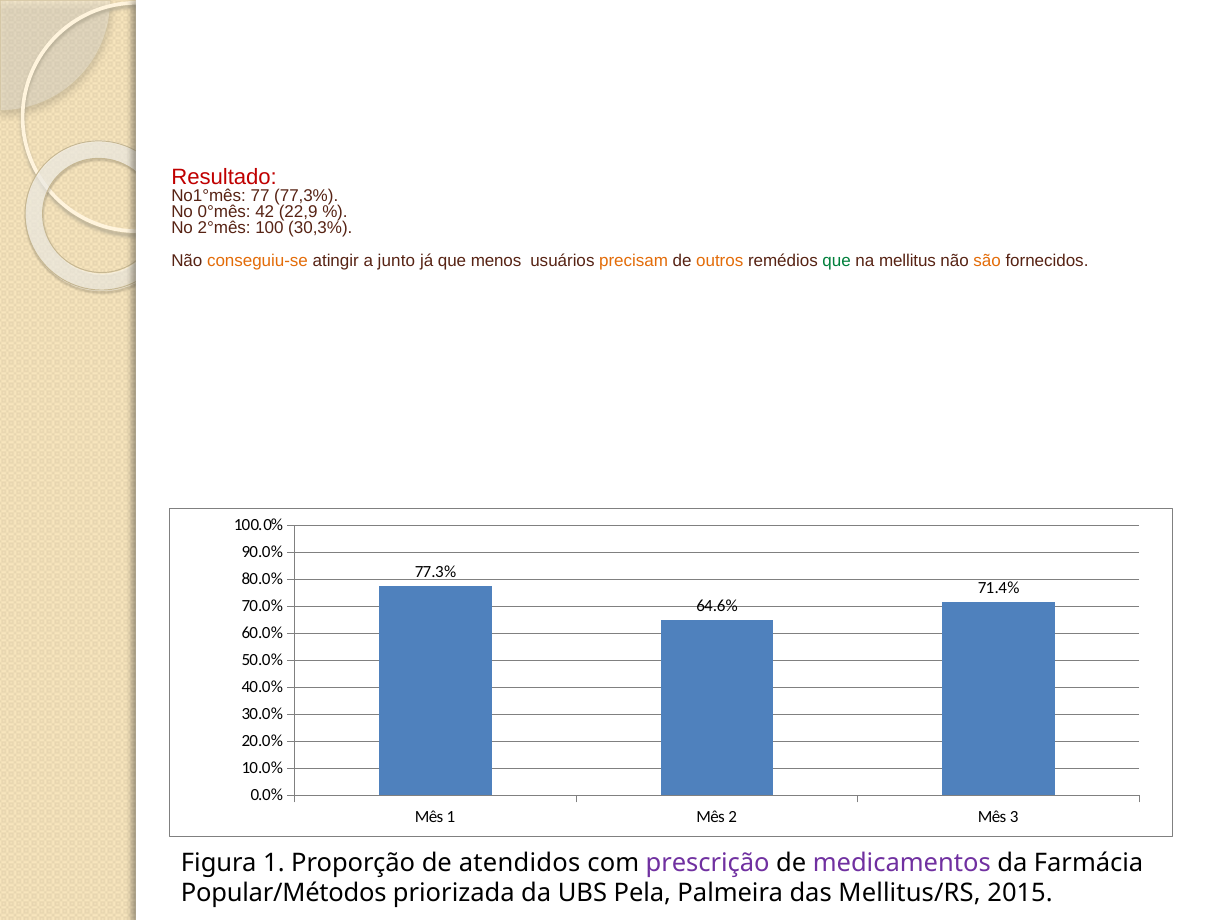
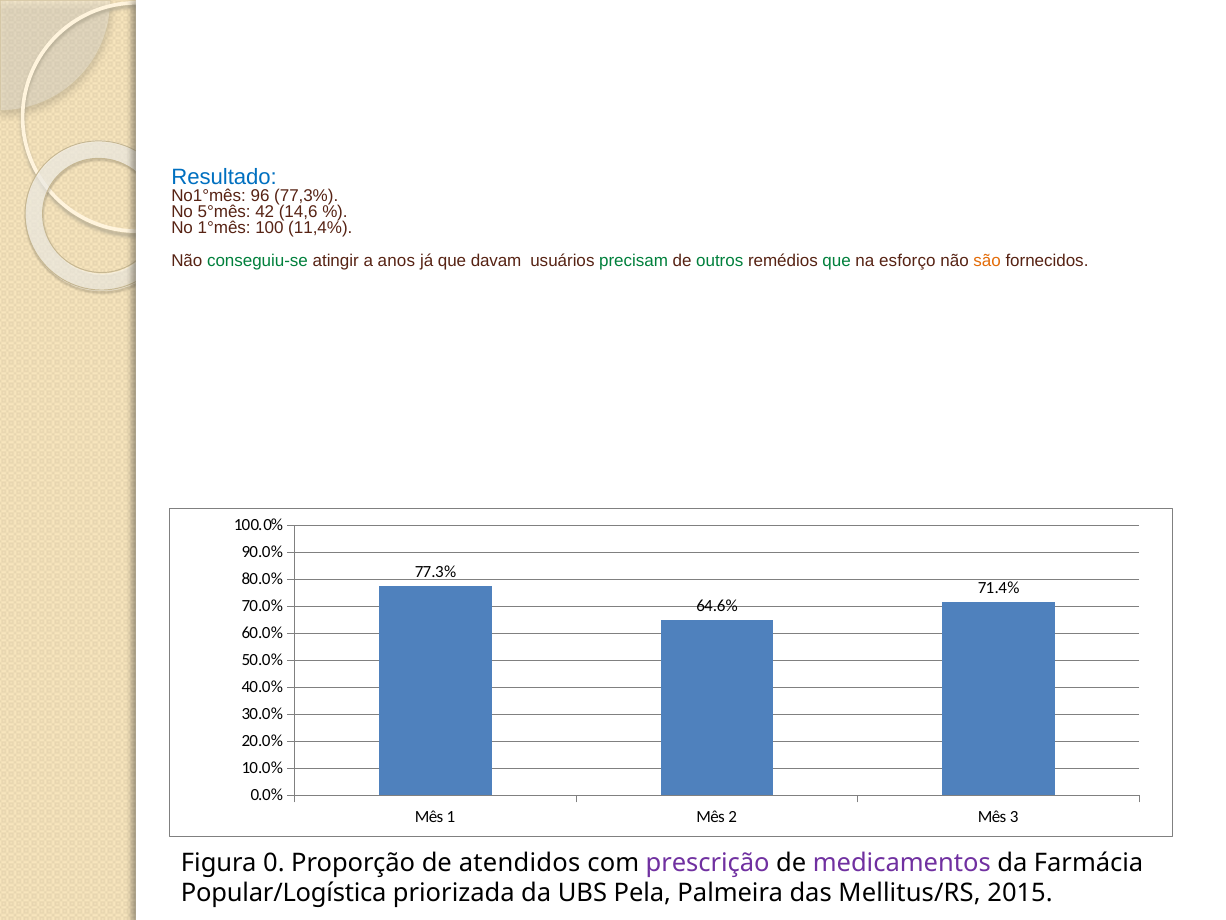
Resultado colour: red -> blue
77: 77 -> 96
0°mês: 0°mês -> 5°mês
22,9: 22,9 -> 14,6
2°mês: 2°mês -> 1°mês
30,3%: 30,3% -> 11,4%
conseguiu-se colour: orange -> green
junto: junto -> anos
menos: menos -> davam
precisam colour: orange -> green
outros colour: orange -> green
mellitus: mellitus -> esforço
Figura 1: 1 -> 0
Popular/Métodos: Popular/Métodos -> Popular/Logística
